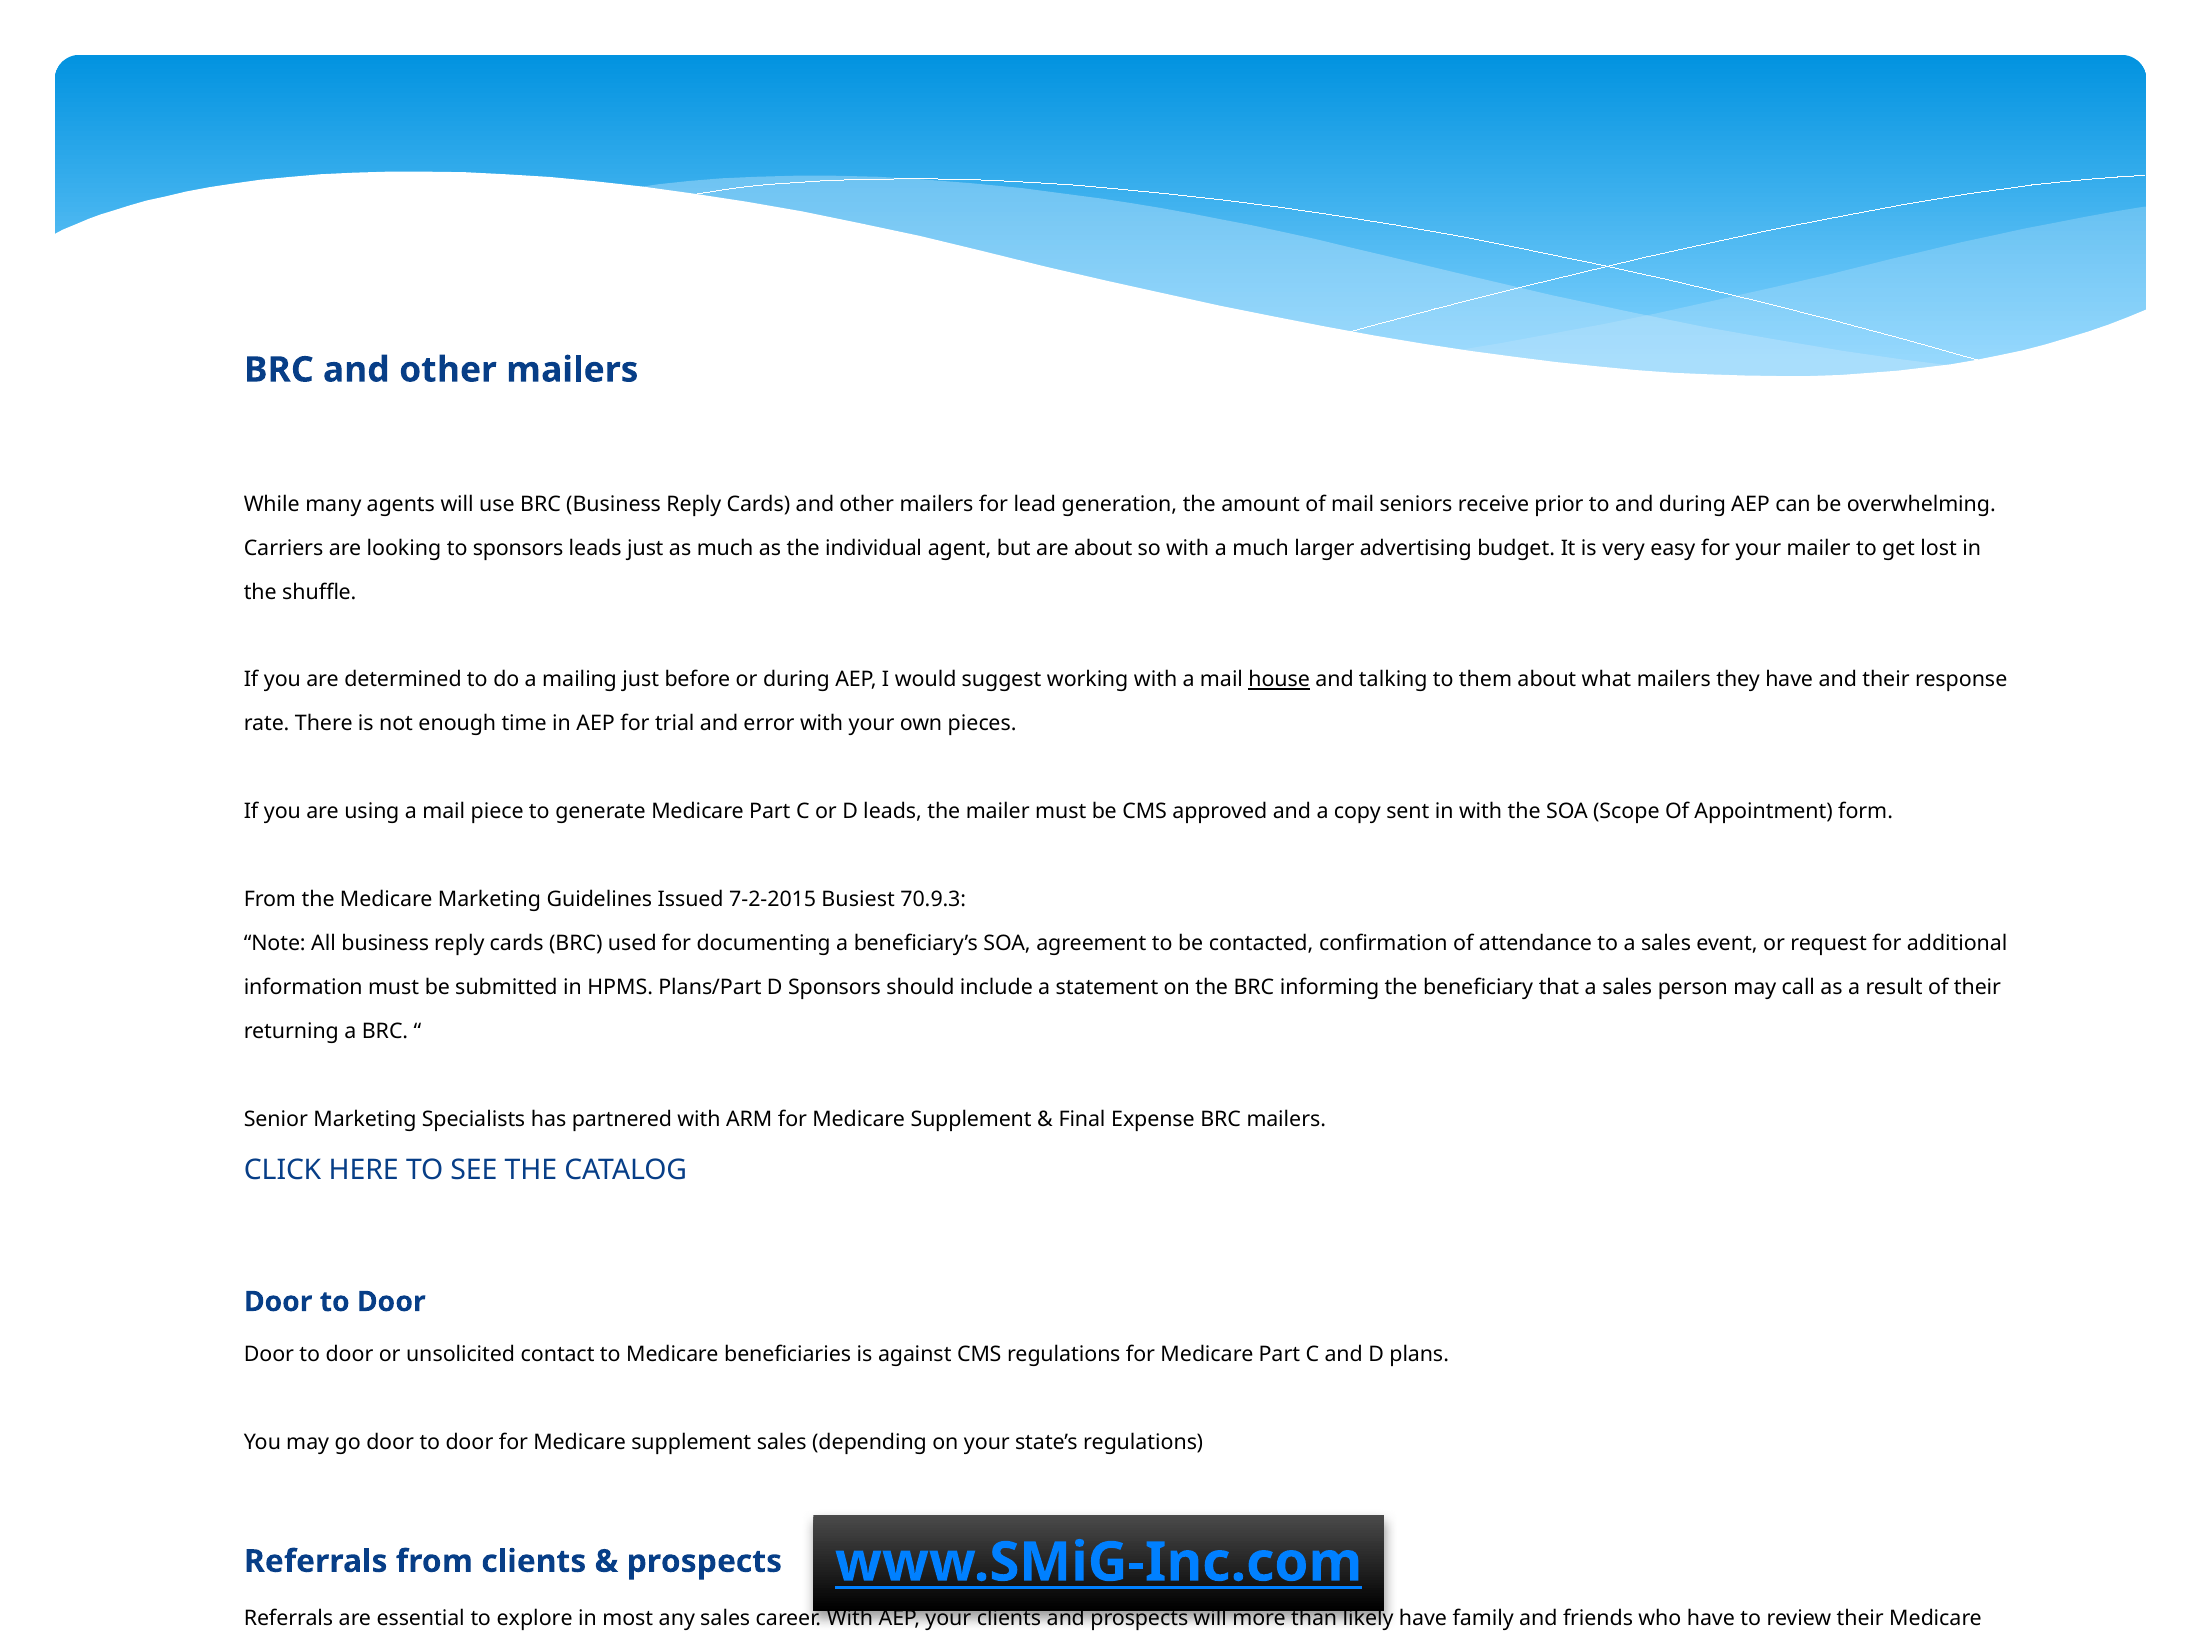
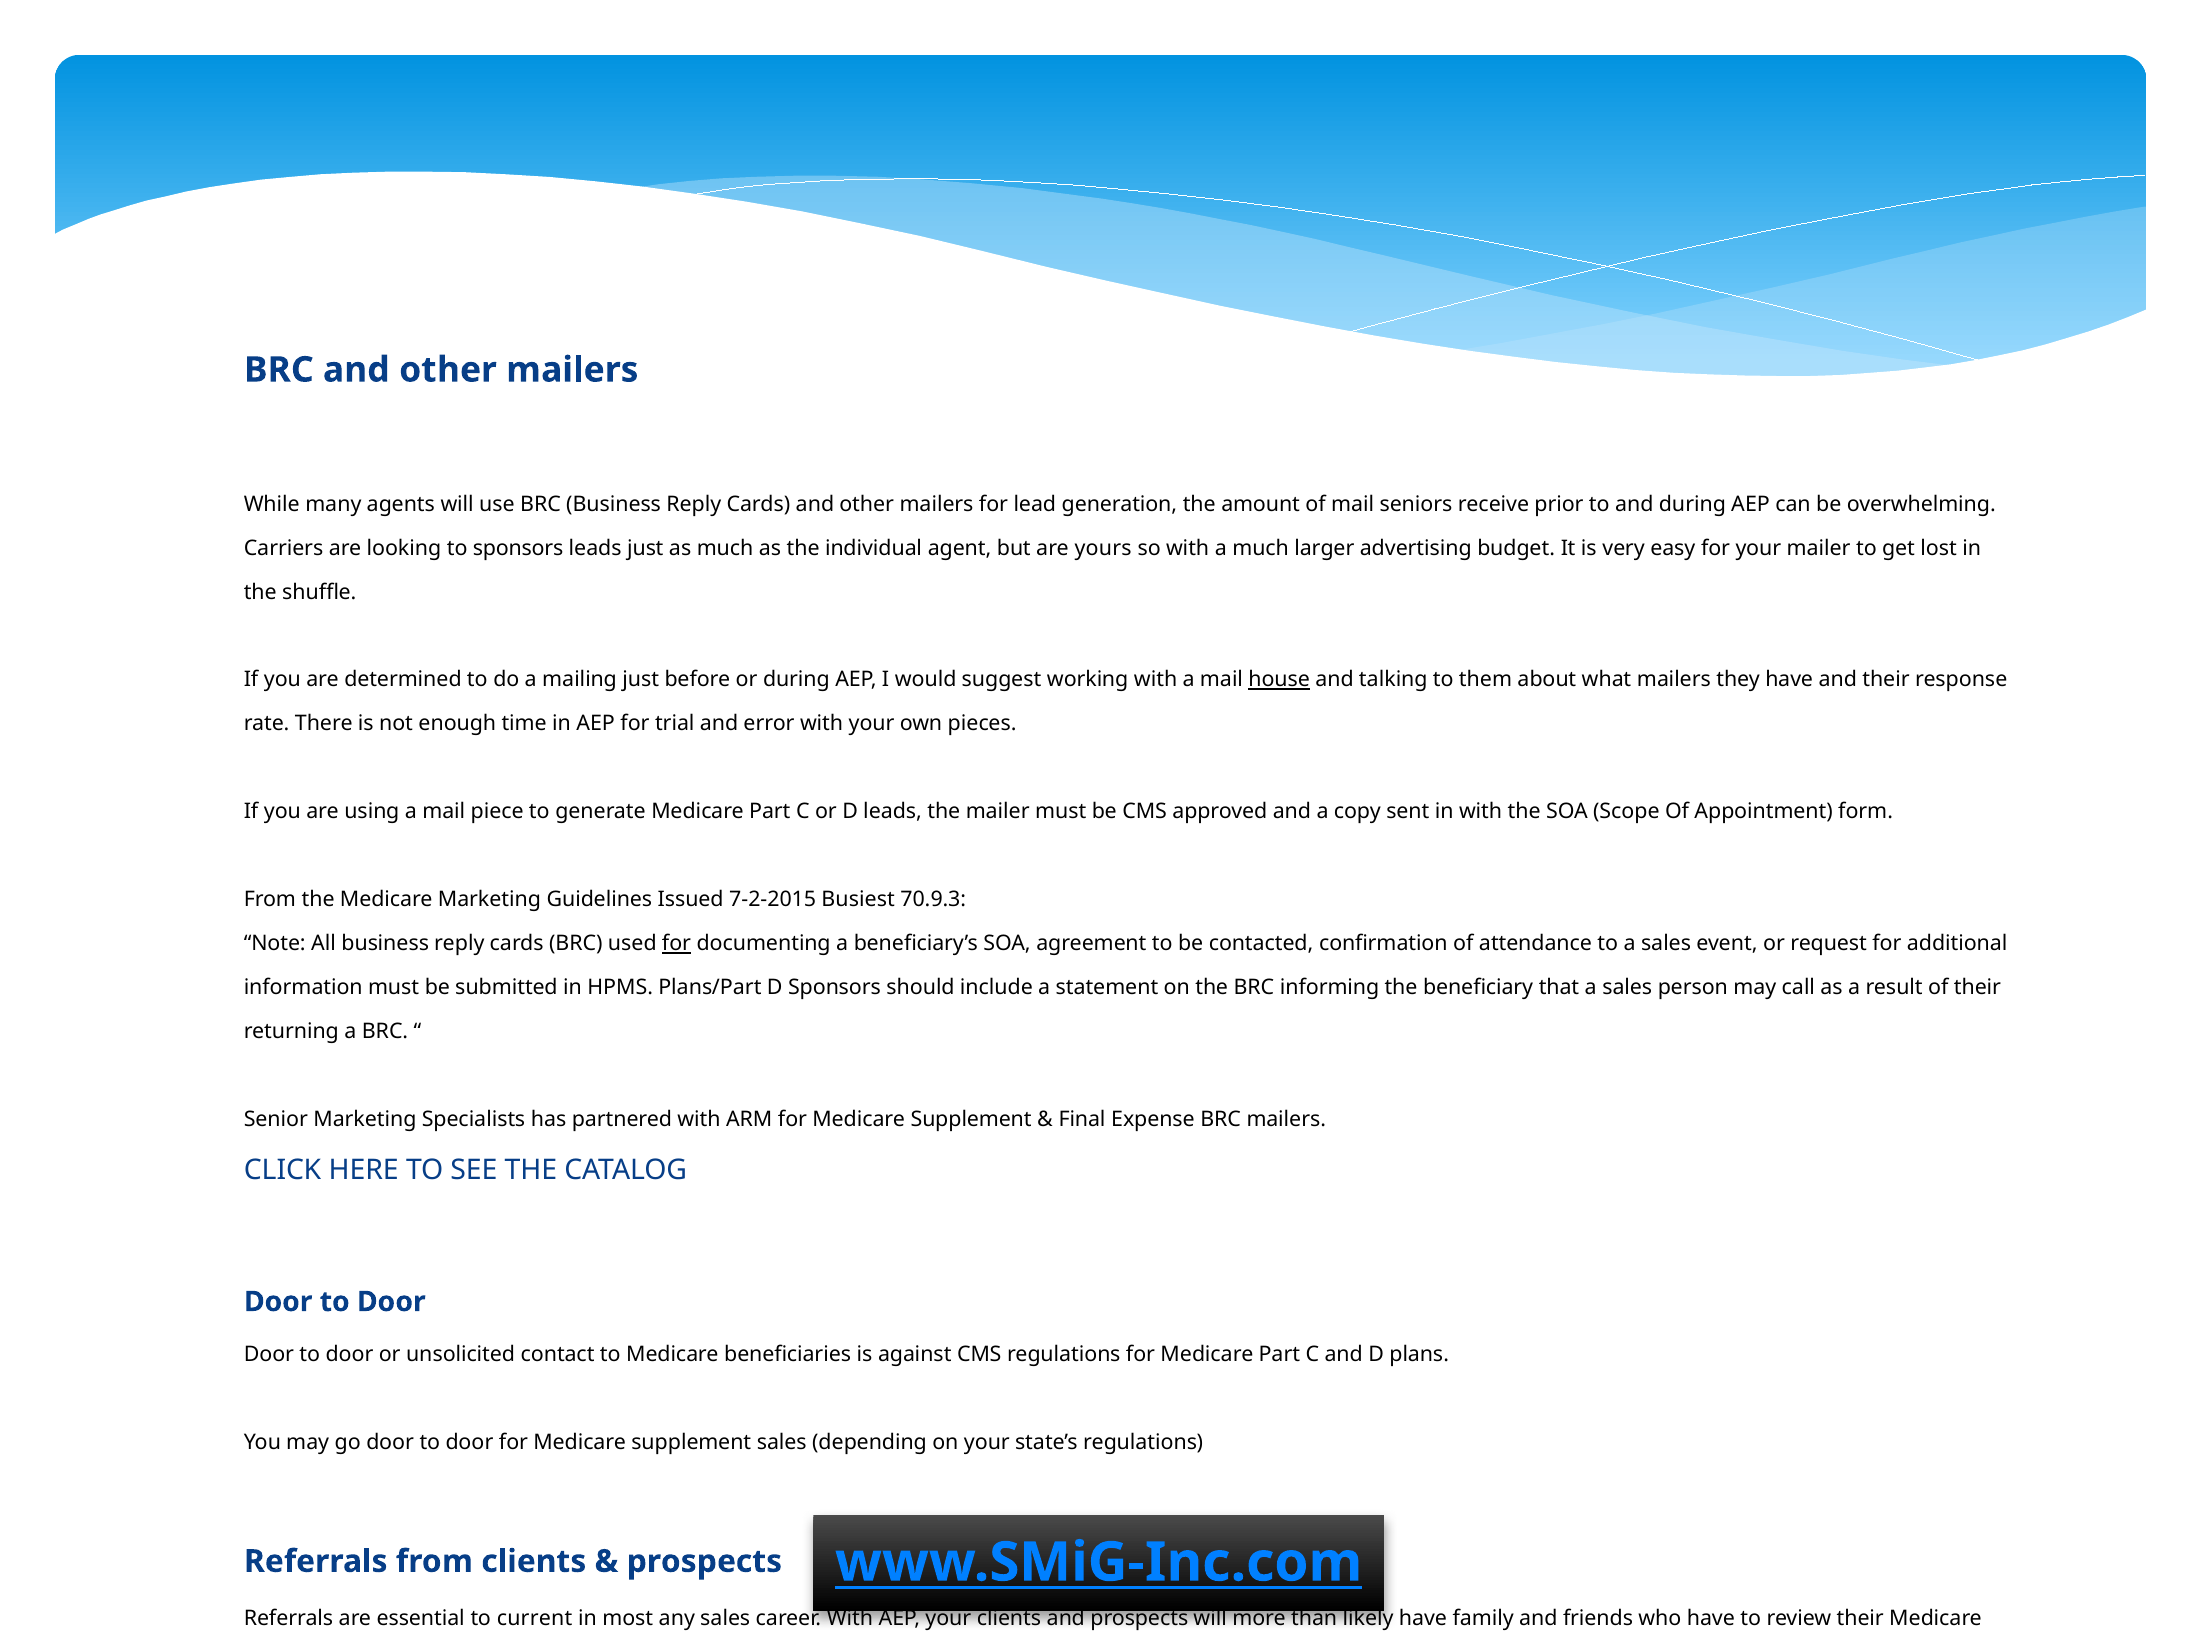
are about: about -> yours
for at (677, 944) underline: none -> present
explore: explore -> current
